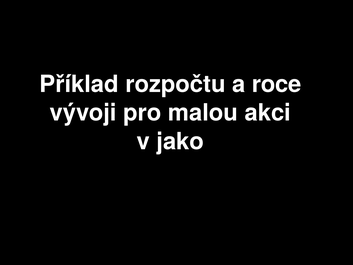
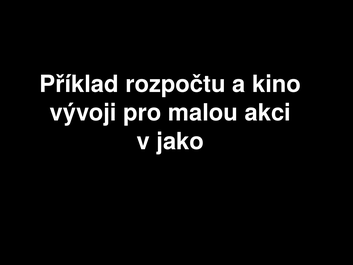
roce: roce -> kino
